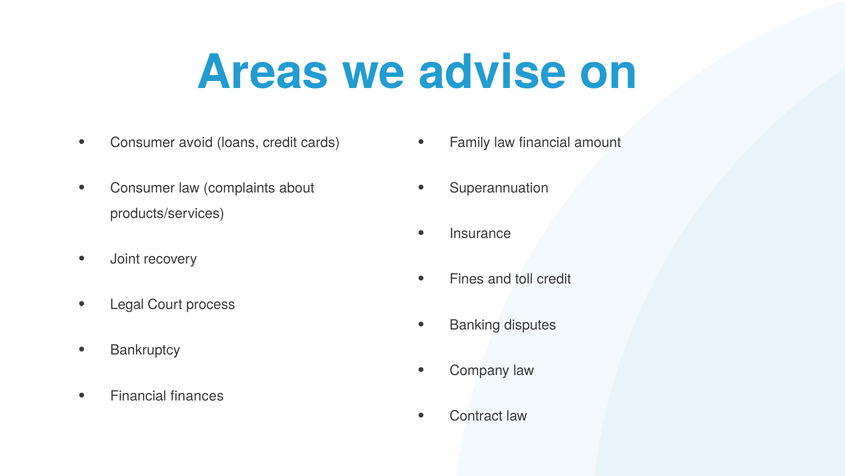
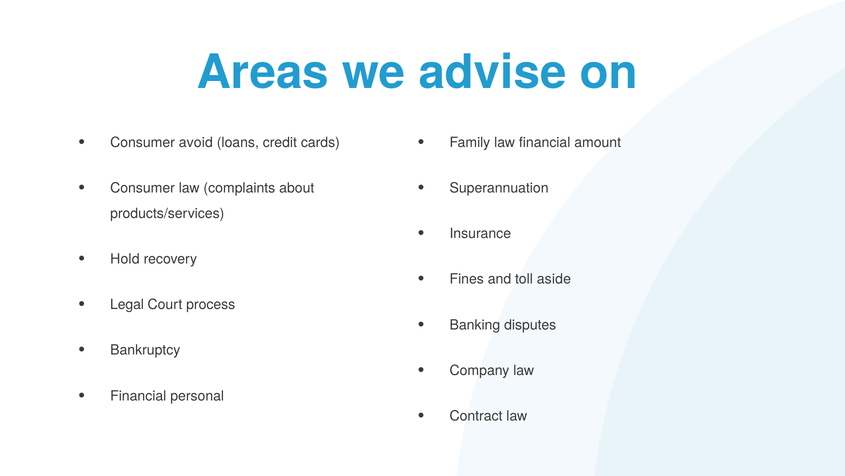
Joint: Joint -> Hold
toll credit: credit -> aside
finances: finances -> personal
